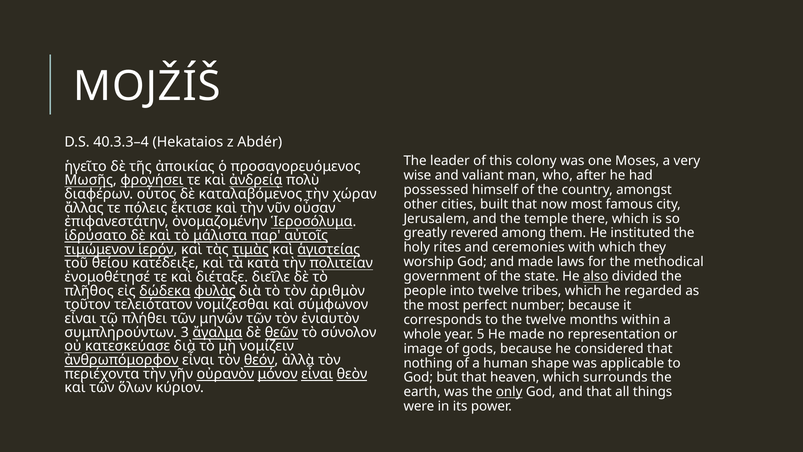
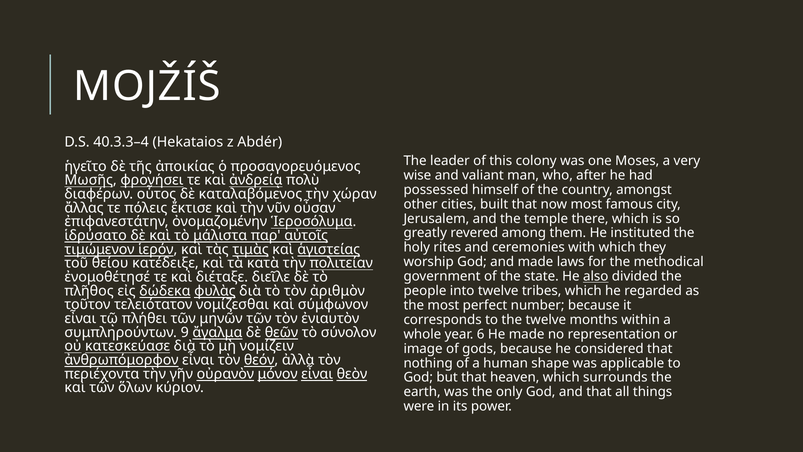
3: 3 -> 9
5: 5 -> 6
only underline: present -> none
